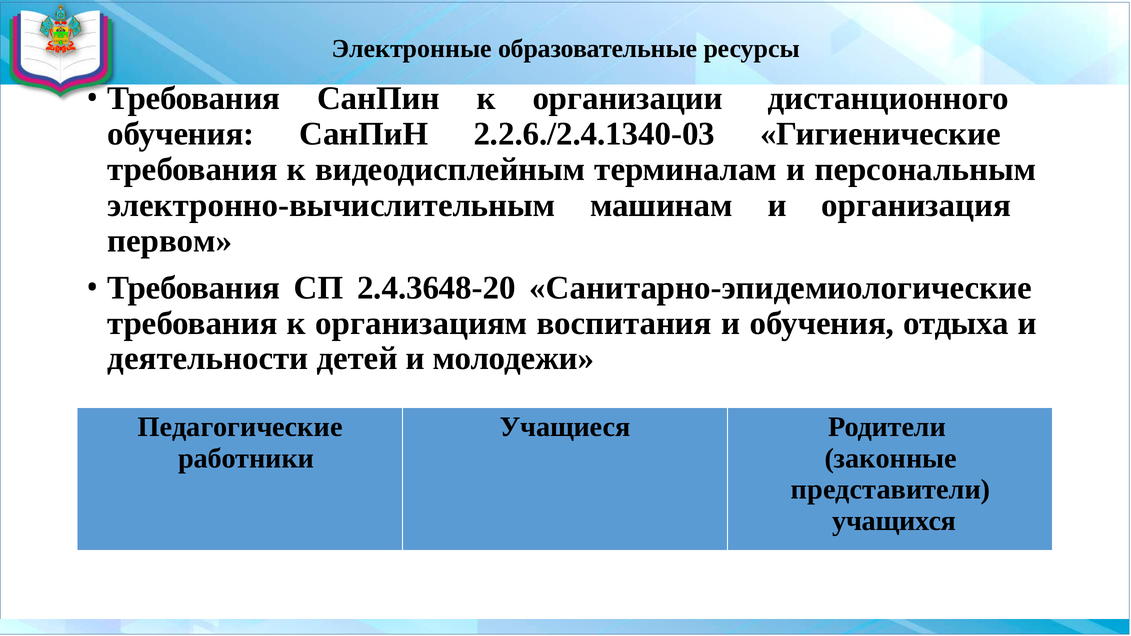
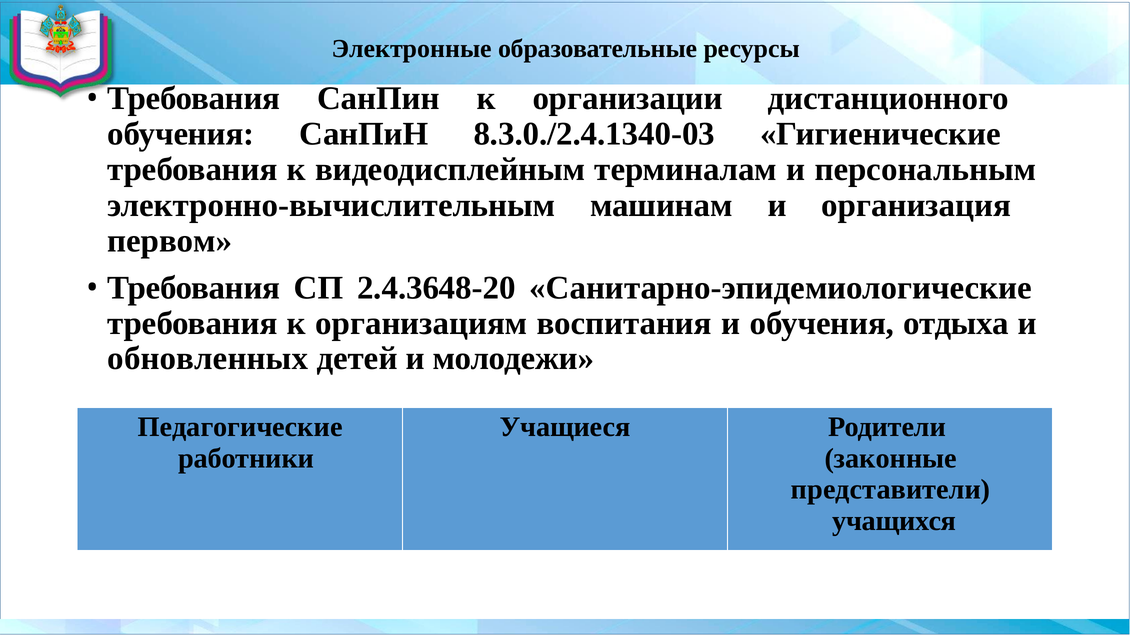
2.2.6./2.4.1340-03: 2.2.6./2.4.1340-03 -> 8.3.0./2.4.1340-03
деятельности: деятельности -> обновленных
